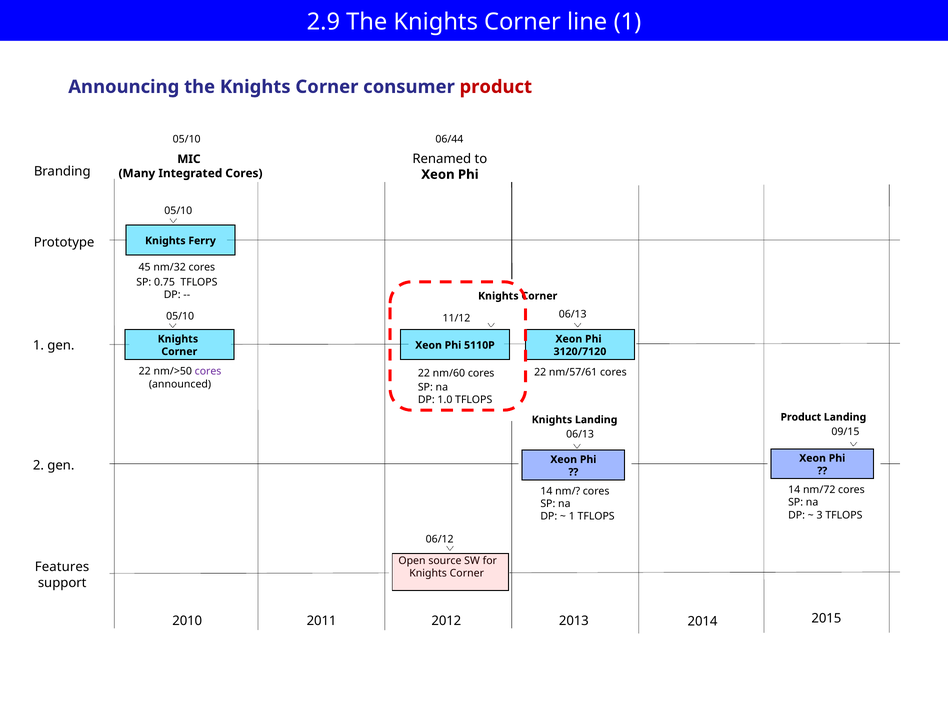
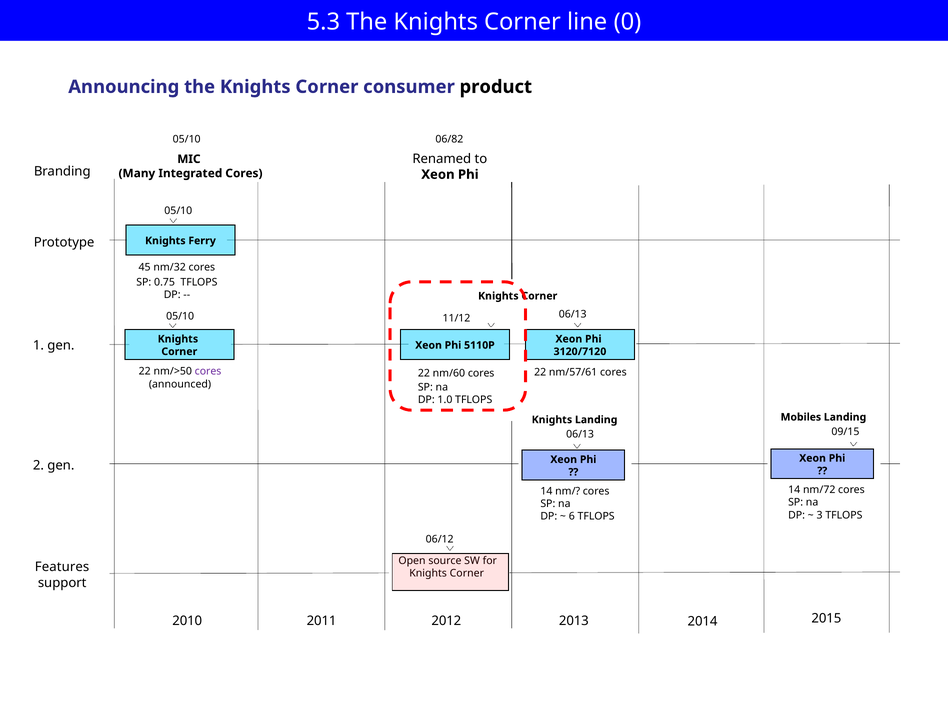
2.9: 2.9 -> 5.3
line 1: 1 -> 0
product at (496, 87) colour: red -> black
06/44: 06/44 -> 06/82
Product at (801, 417): Product -> Mobiles
1 at (572, 516): 1 -> 6
